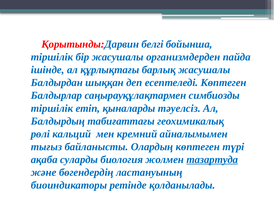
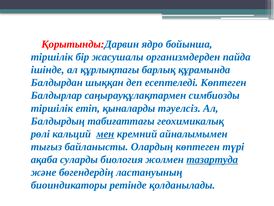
белгі: белгі -> ядро
барлық жасушалы: жасушалы -> құрамында
мен underline: none -> present
